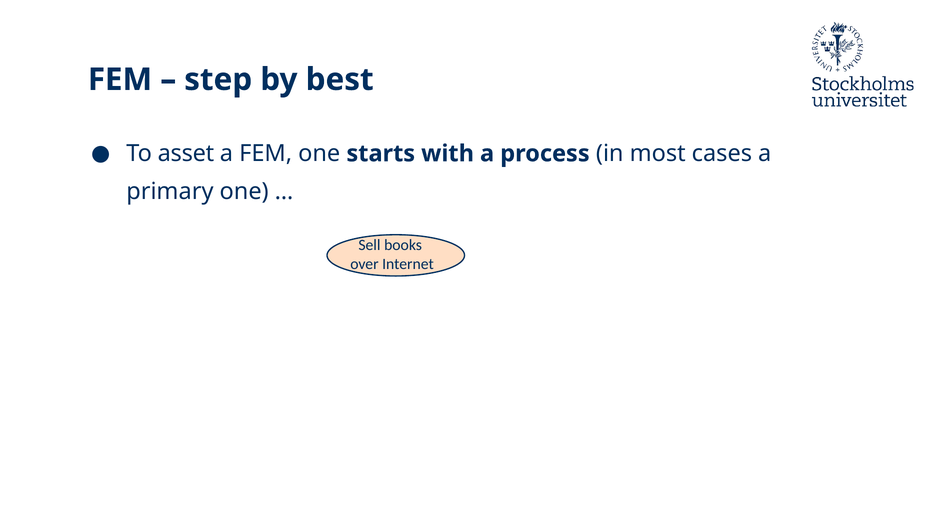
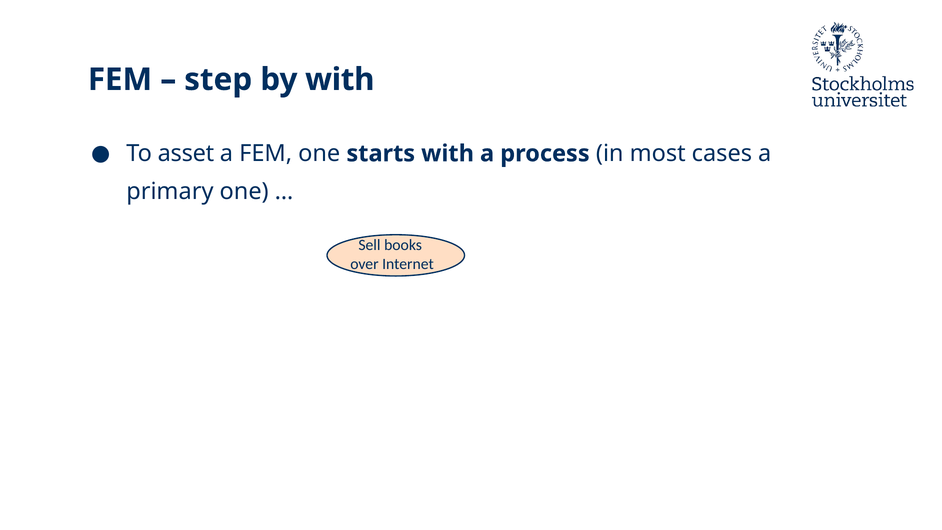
by best: best -> with
